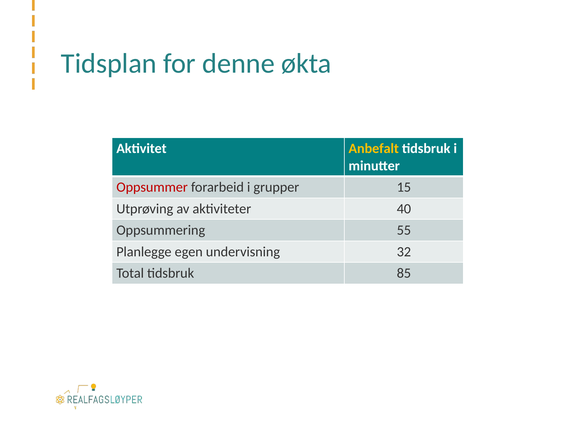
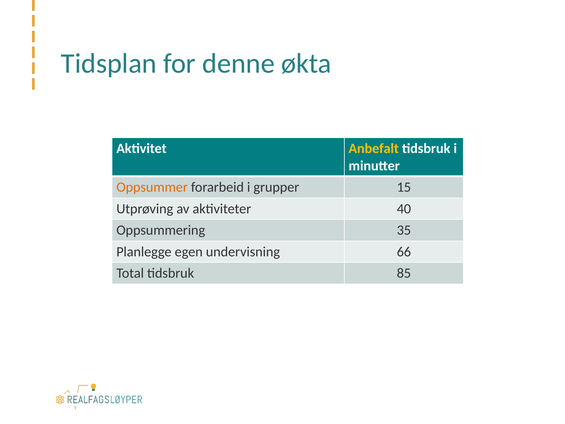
Oppsummer colour: red -> orange
55: 55 -> 35
32: 32 -> 66
